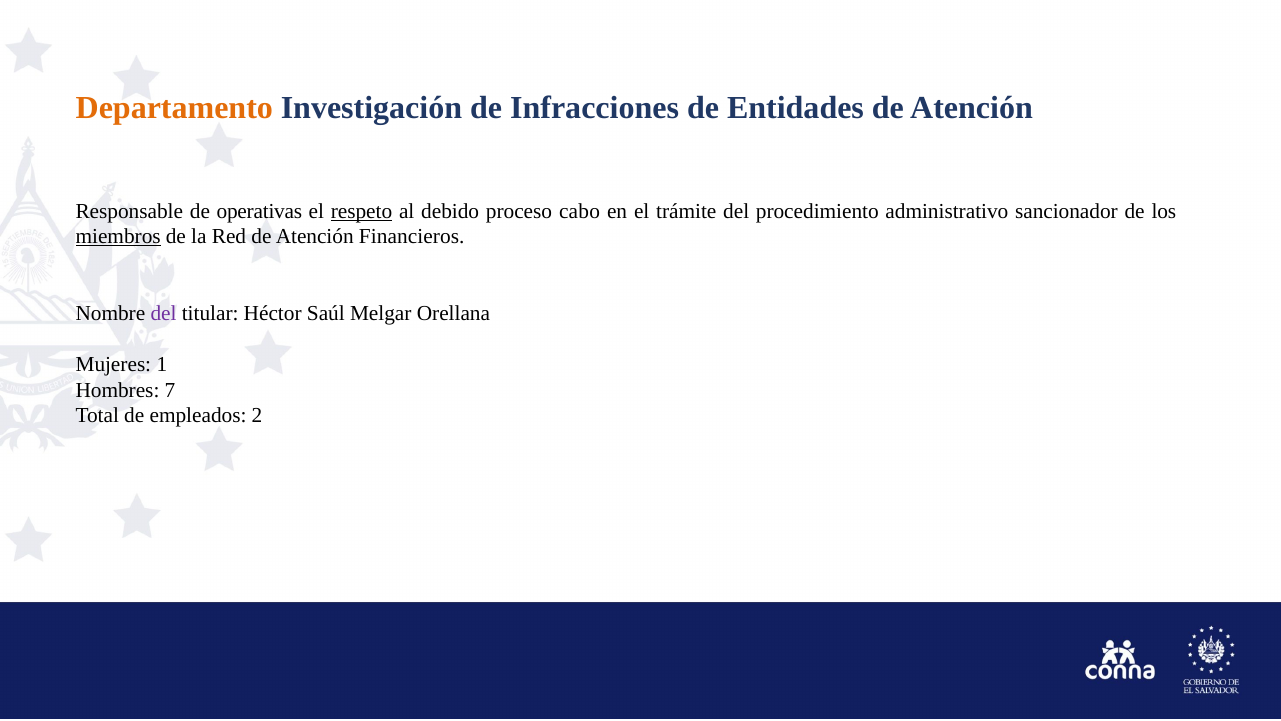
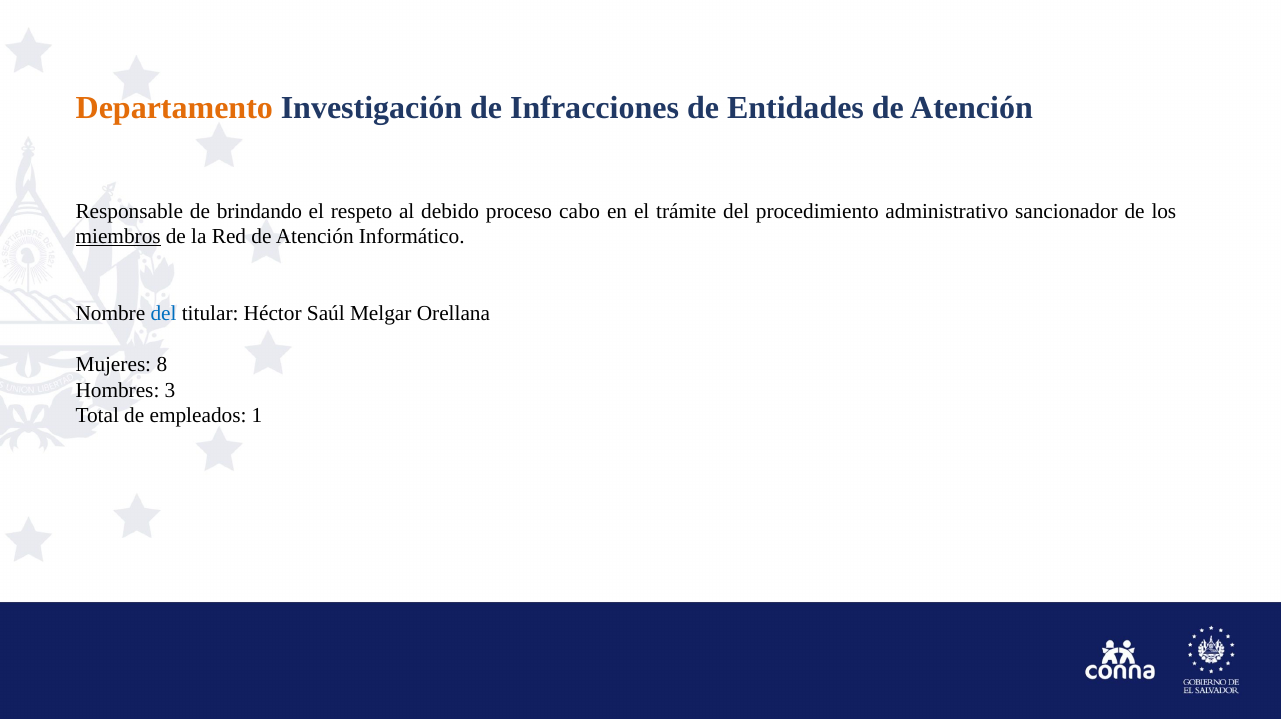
operativas: operativas -> brindando
respeto underline: present -> none
Financieros: Financieros -> Informático
del at (164, 313) colour: purple -> blue
1: 1 -> 8
7: 7 -> 3
2: 2 -> 1
